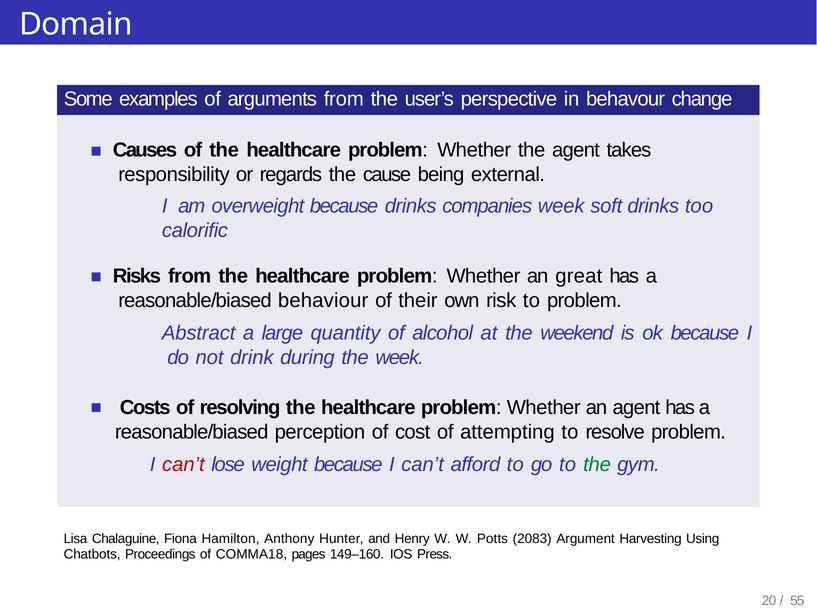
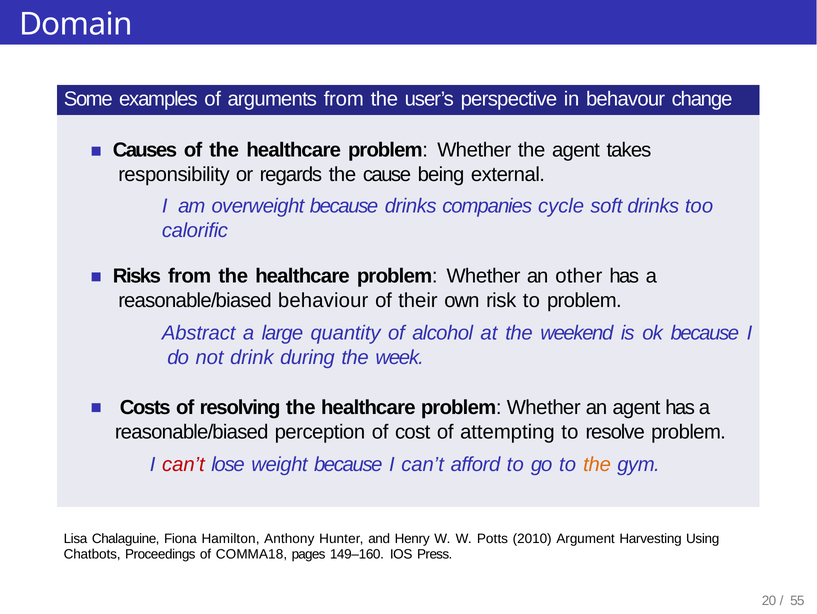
companies week: week -> cycle
great: great -> other
the at (597, 464) colour: green -> orange
2083: 2083 -> 2010
